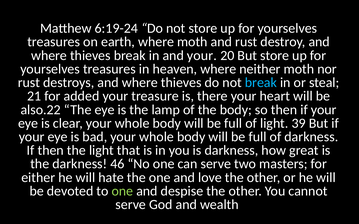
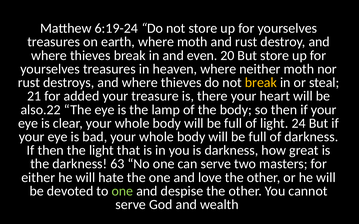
and your: your -> even
break at (261, 83) colour: light blue -> yellow
39: 39 -> 24
46: 46 -> 63
